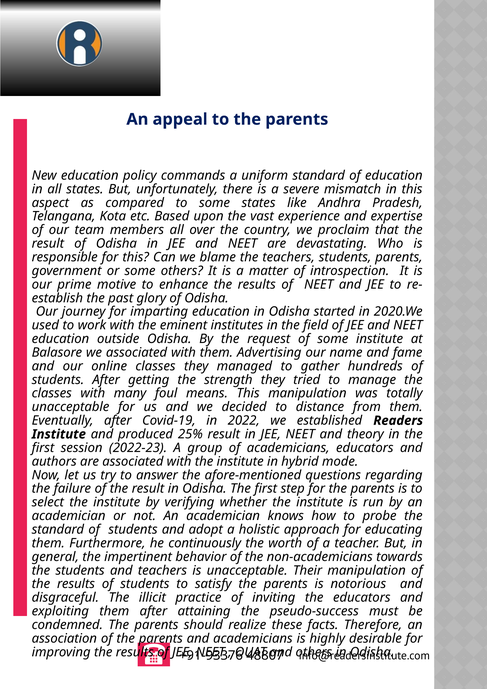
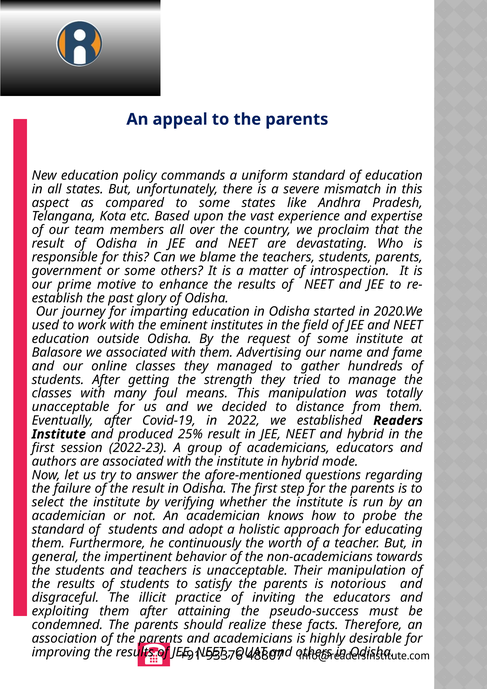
and theory: theory -> hybrid
